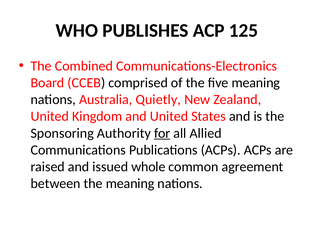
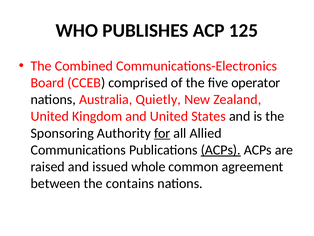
five meaning: meaning -> operator
ACPs at (221, 150) underline: none -> present
the meaning: meaning -> contains
